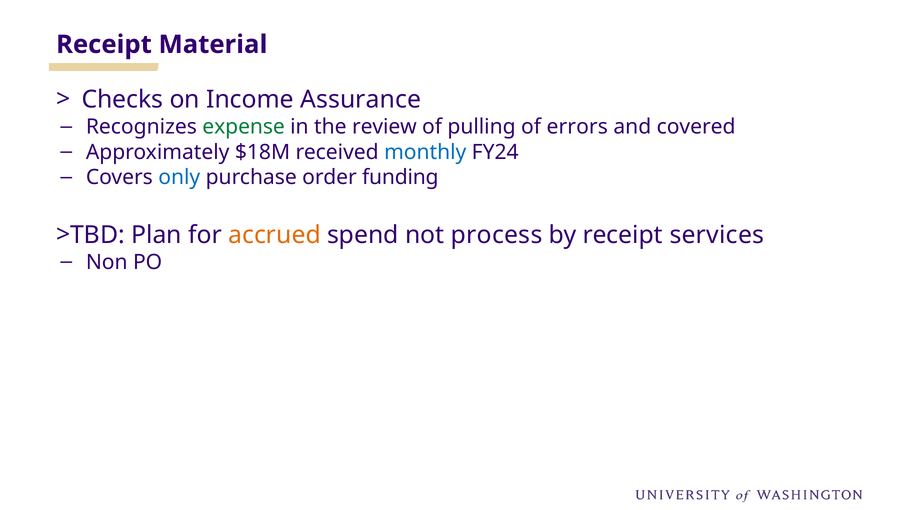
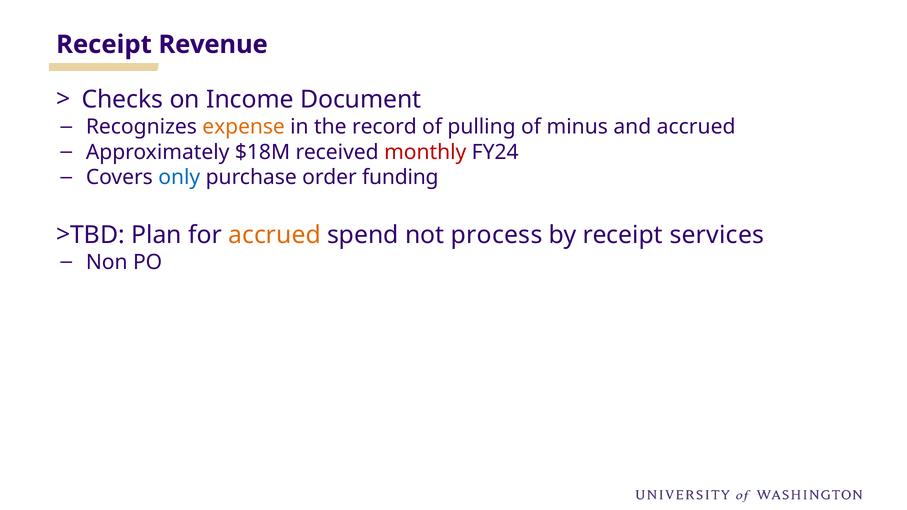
Material: Material -> Revenue
Assurance: Assurance -> Document
expense colour: green -> orange
review: review -> record
errors: errors -> minus
and covered: covered -> accrued
monthly colour: blue -> red
